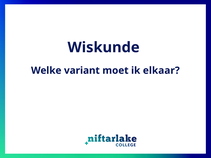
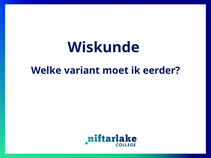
elkaar: elkaar -> eerder
